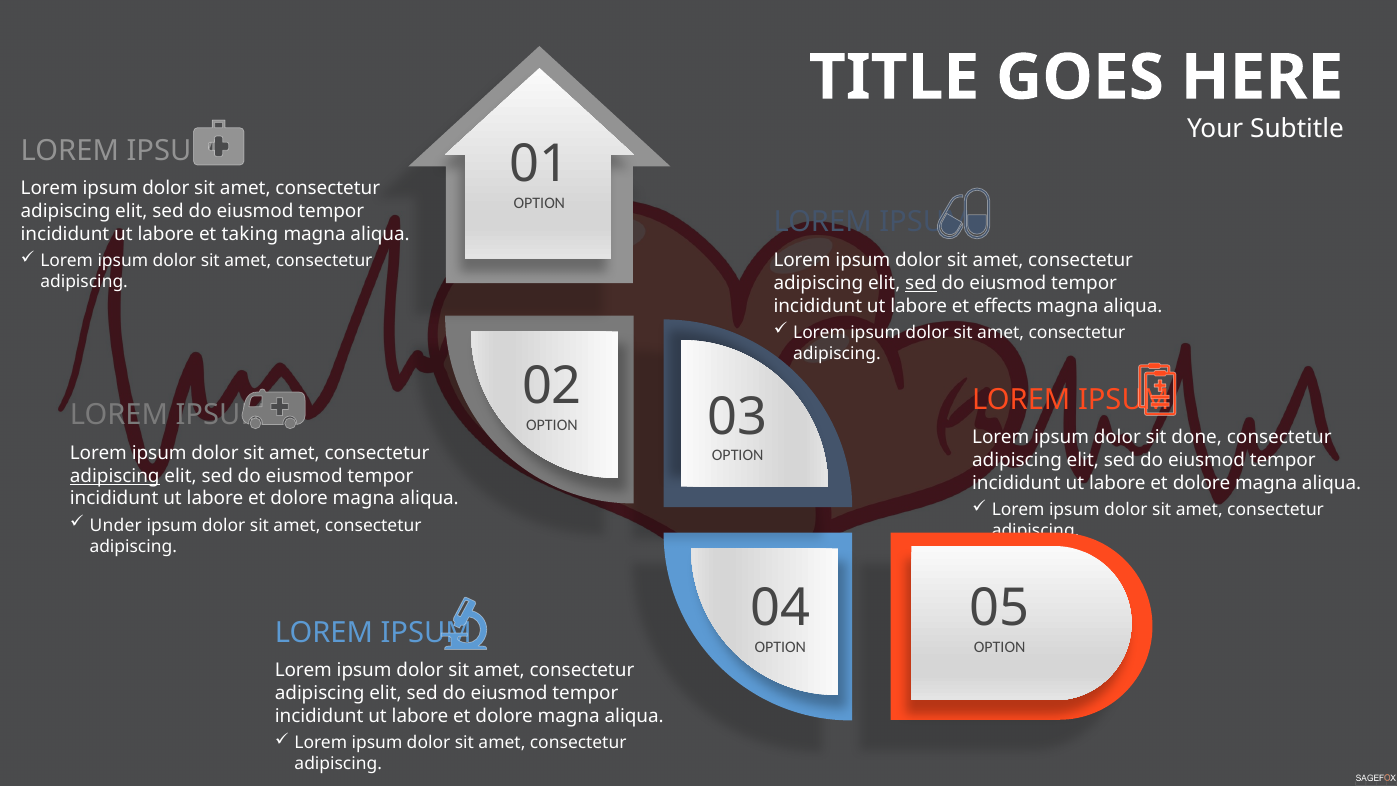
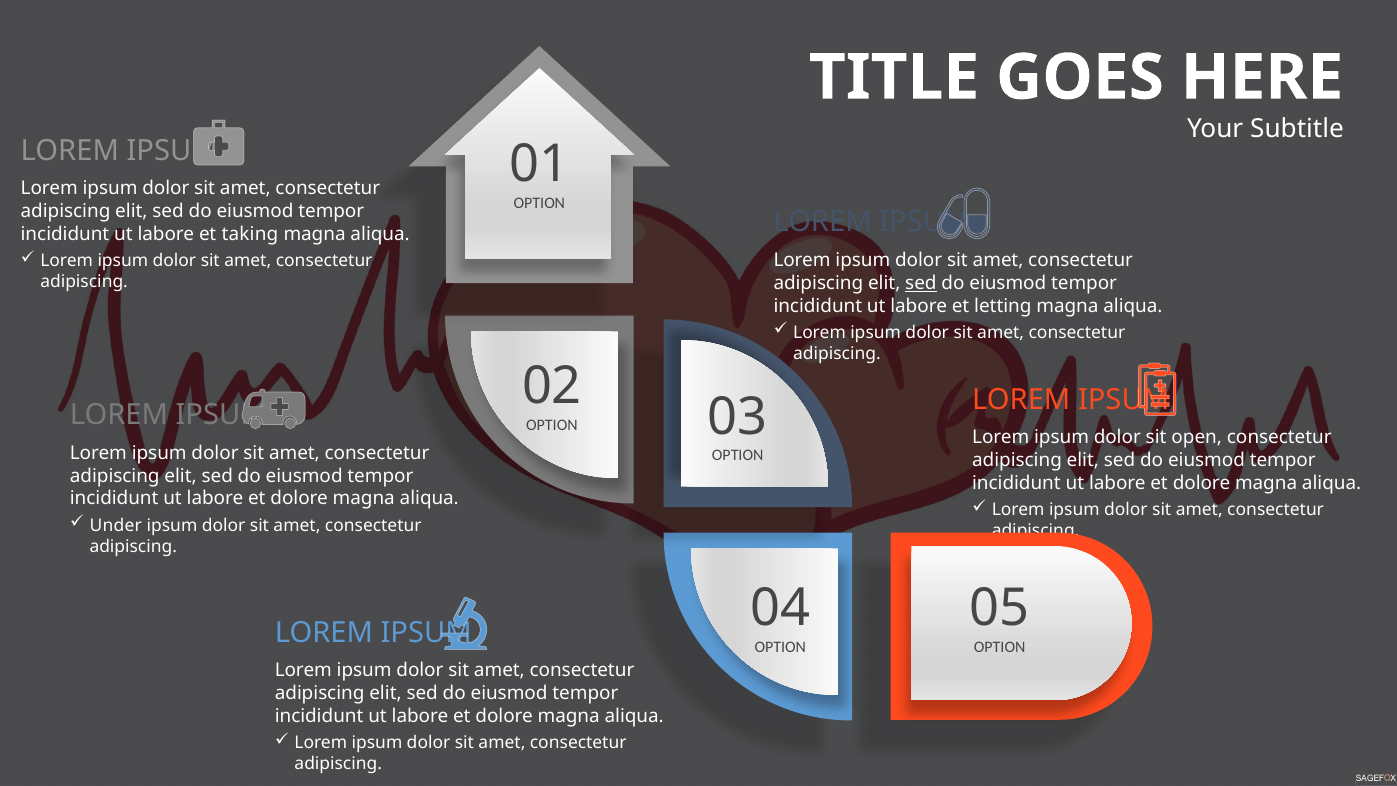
effects: effects -> letting
done: done -> open
adipiscing at (115, 476) underline: present -> none
